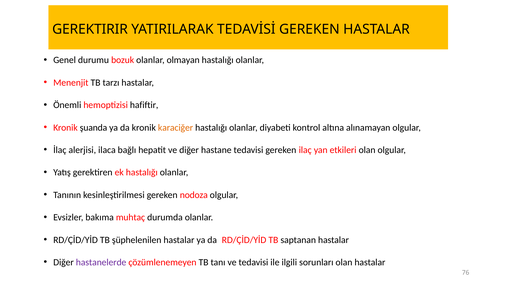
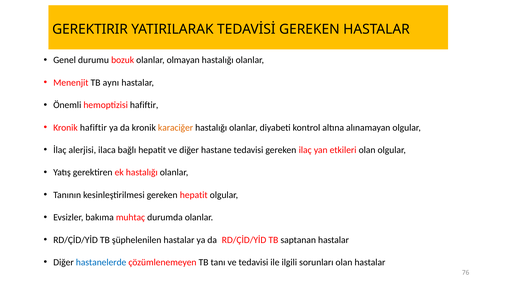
tarzı: tarzı -> aynı
Kronik şuanda: şuanda -> hafiftir
gereken nodoza: nodoza -> hepatit
hastanelerde colour: purple -> blue
